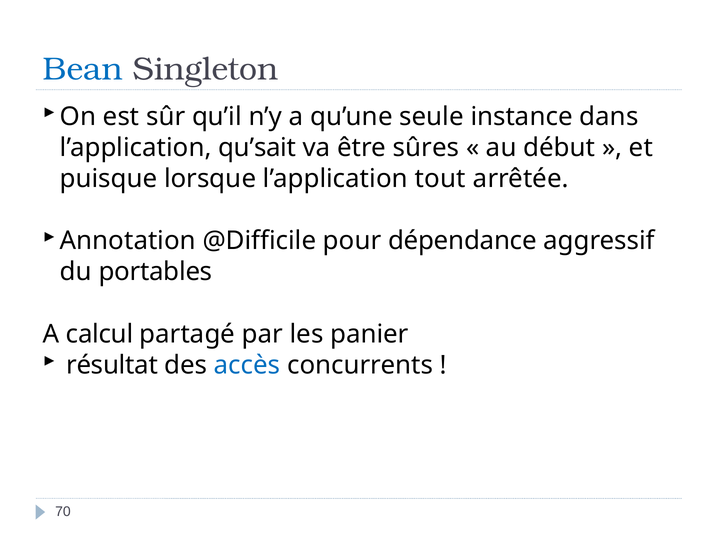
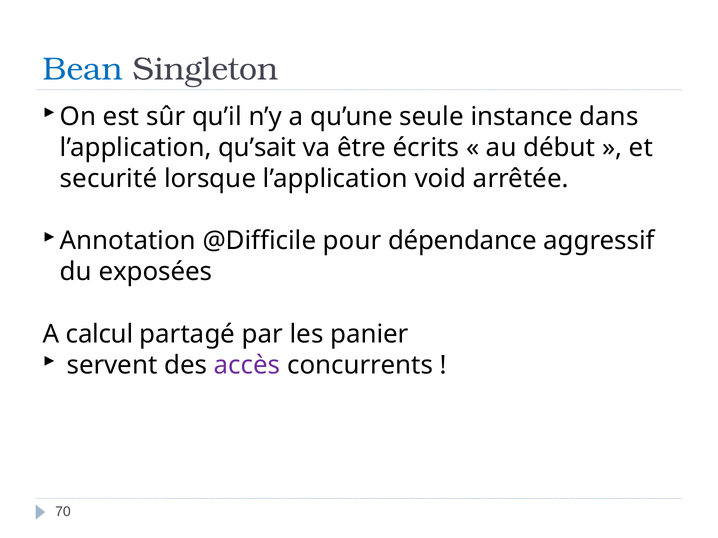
sûres: sûres -> écrits
puisque: puisque -> securité
tout: tout -> void
portables: portables -> exposées
résultat: résultat -> servent
accès colour: blue -> purple
